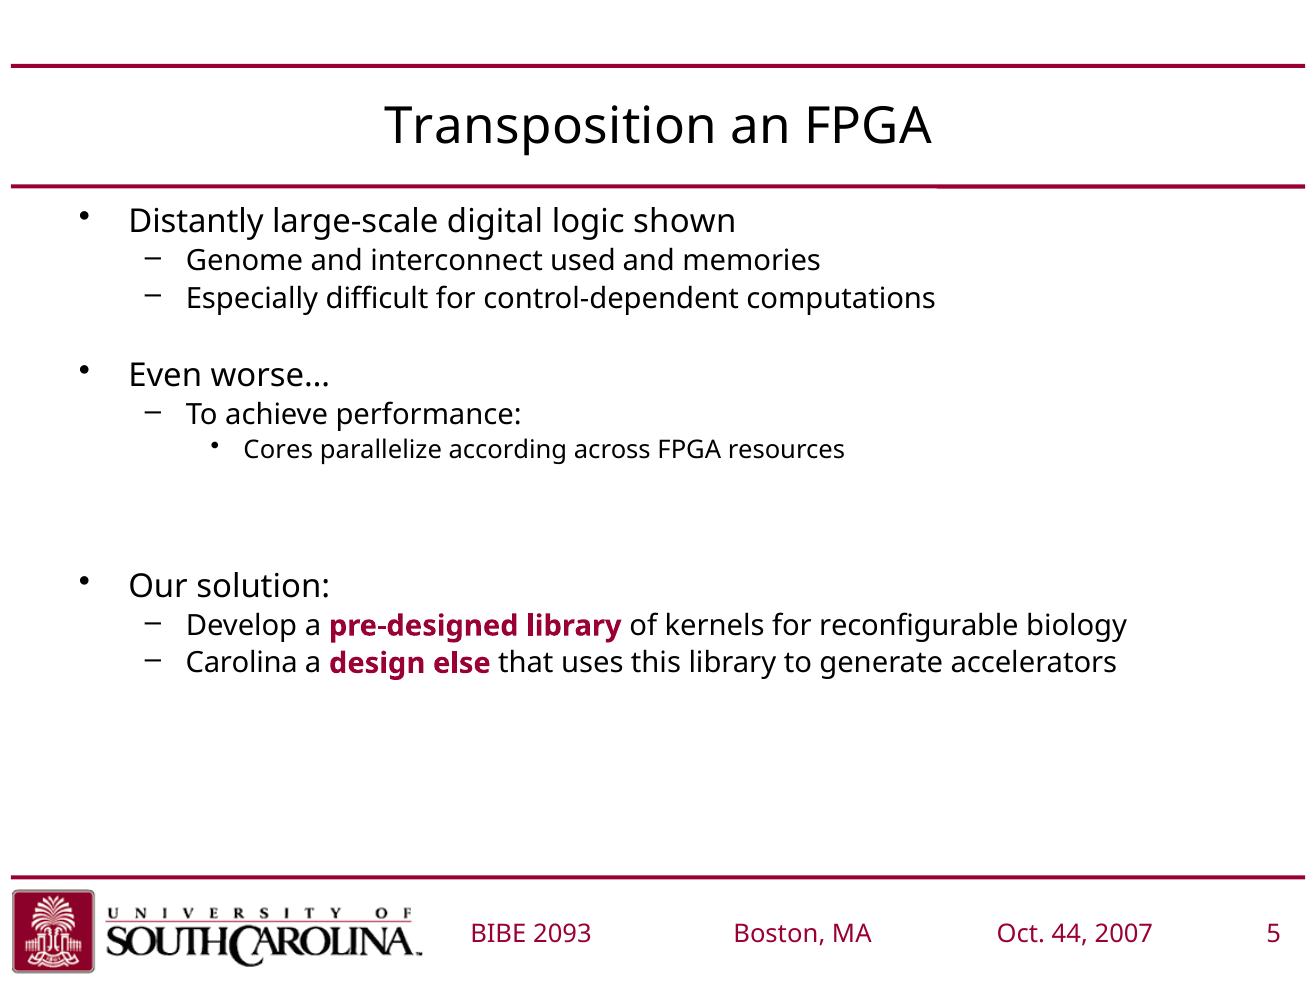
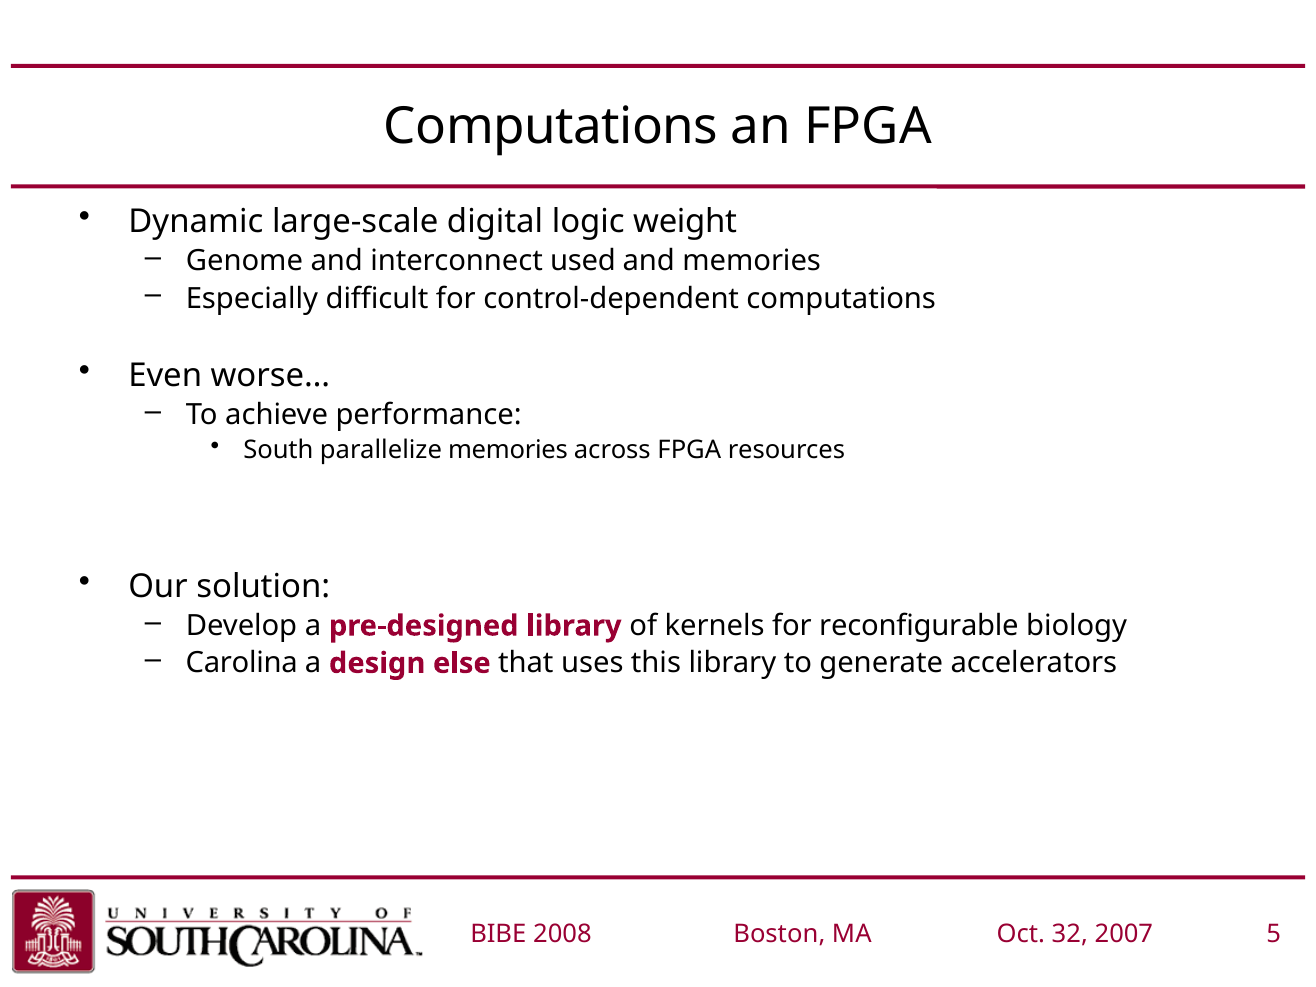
Transposition at (551, 126): Transposition -> Computations
Distantly: Distantly -> Dynamic
shown: shown -> weight
Cores: Cores -> South
parallelize according: according -> memories
2093: 2093 -> 2008
44: 44 -> 32
